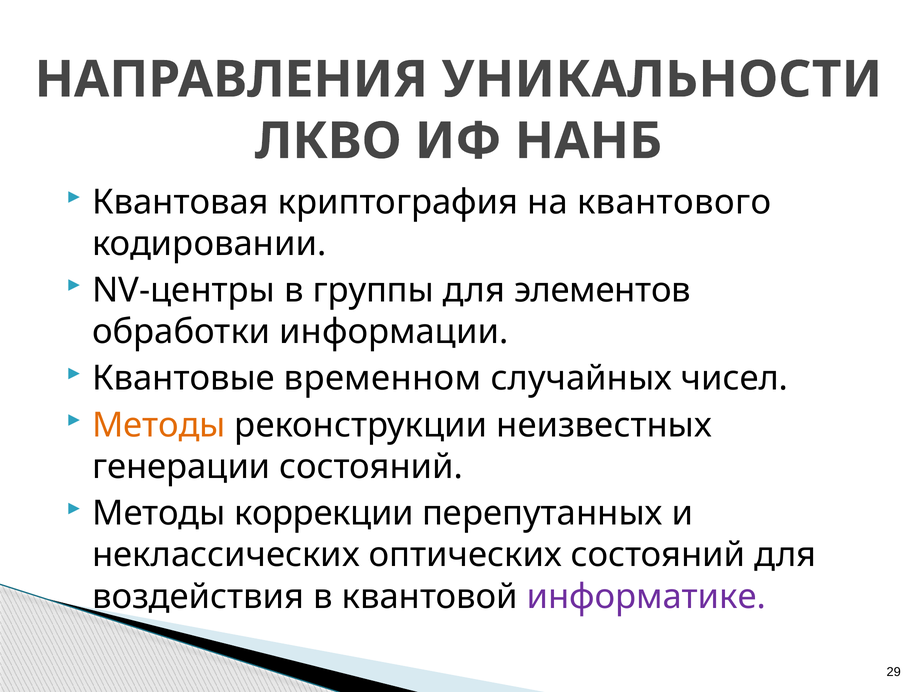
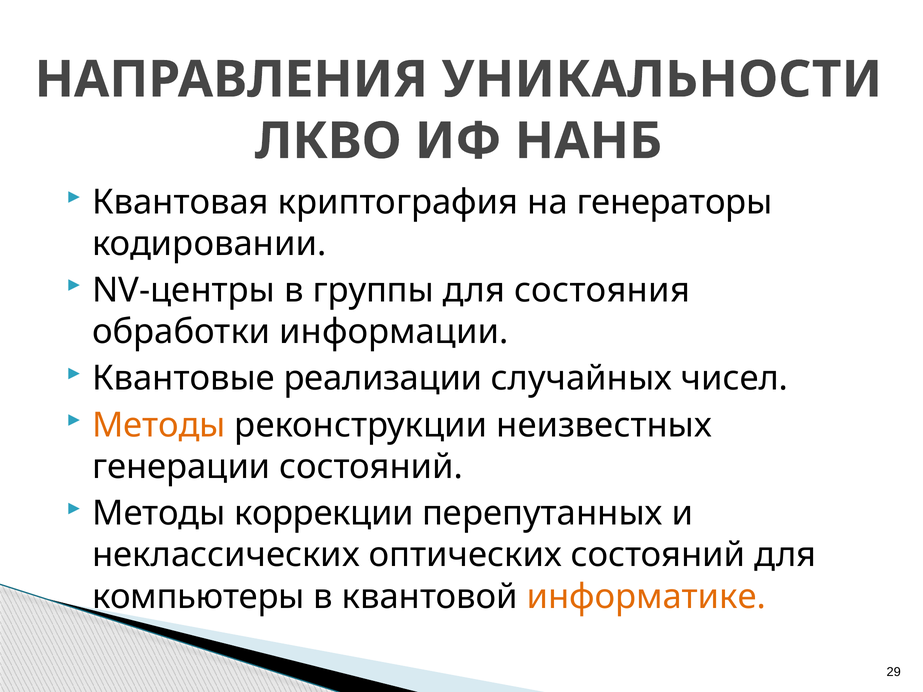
квантового: квантового -> генераторы
элементов: элементов -> состояния
временном: временном -> реализации
воздействия: воздействия -> компьютеры
информатике colour: purple -> orange
